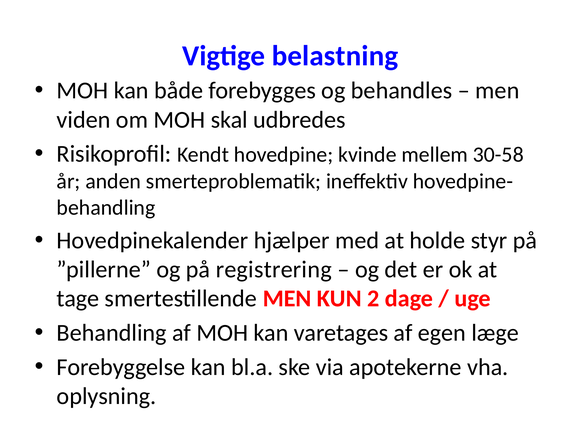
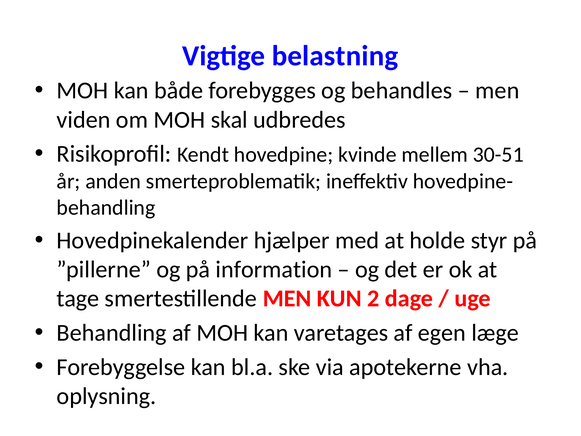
30-58: 30-58 -> 30-51
registrering: registrering -> information
